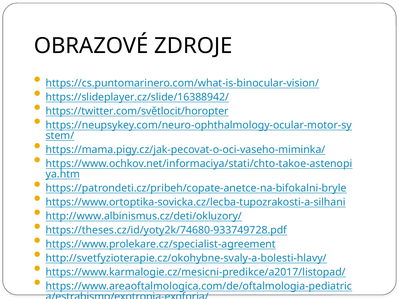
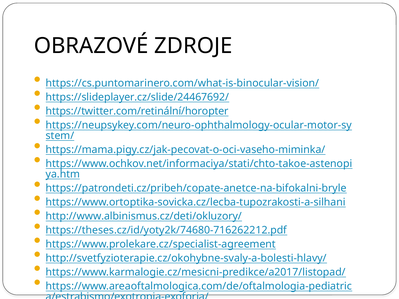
https://slideplayer.cz/slide/16388942/: https://slideplayer.cz/slide/16388942/ -> https://slideplayer.cz/slide/24467692/
https://twitter.com/světlocit/horopter: https://twitter.com/světlocit/horopter -> https://twitter.com/retinální/horopter
https://theses.cz/id/yoty2k/74680-933749728.pdf: https://theses.cz/id/yoty2k/74680-933749728.pdf -> https://theses.cz/id/yoty2k/74680-716262212.pdf
